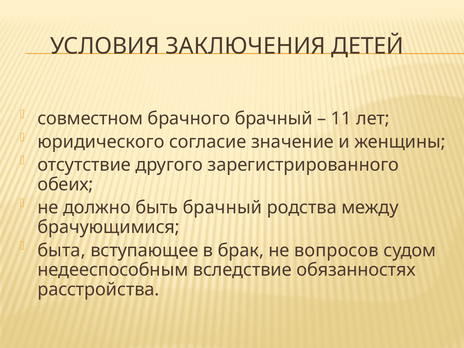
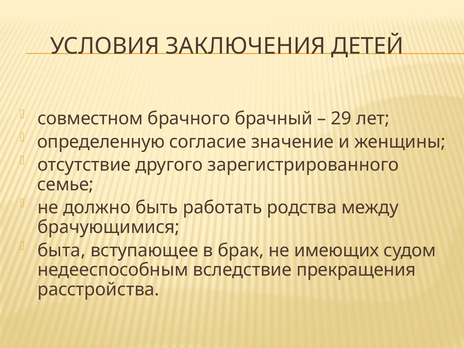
11: 11 -> 29
юридического: юридического -> определенную
обеих: обеих -> семье
быть брачный: брачный -> работать
вопросов: вопросов -> имеющих
обязанностях: обязанностях -> прекращения
